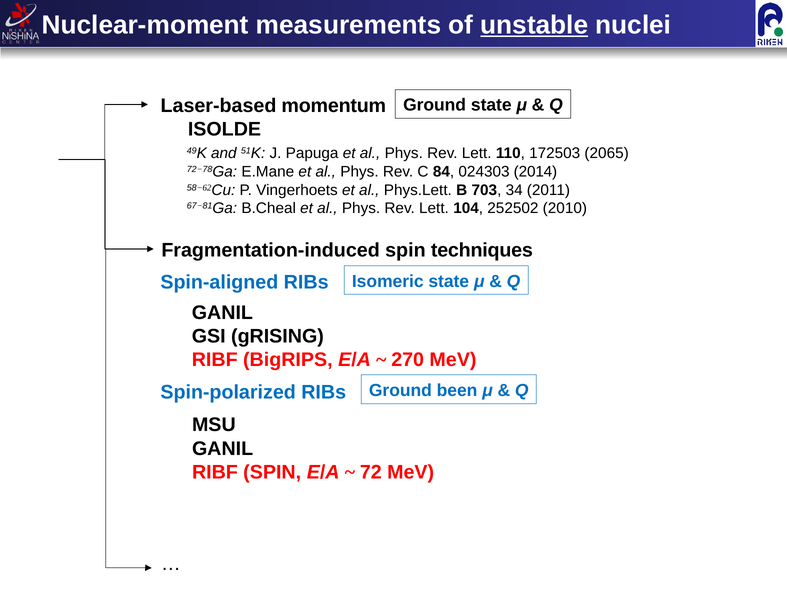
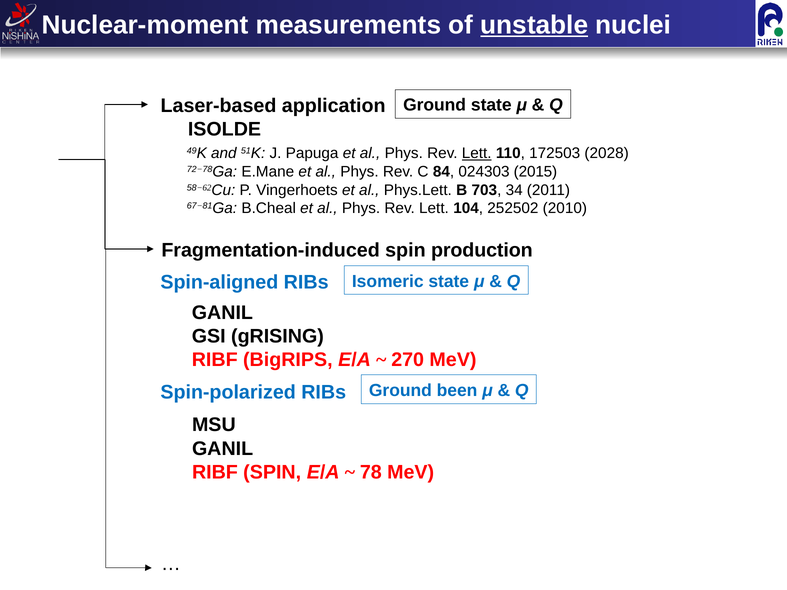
momentum: momentum -> application
Lett at (477, 153) underline: none -> present
2065: 2065 -> 2028
2014: 2014 -> 2015
techniques: techniques -> production
72: 72 -> 78
